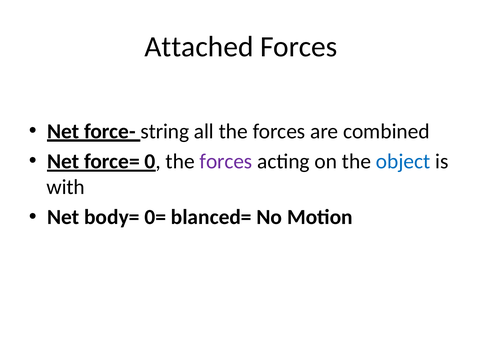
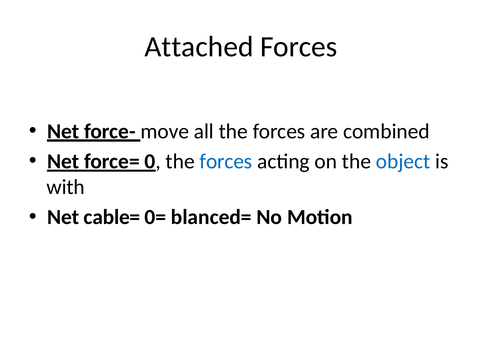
string: string -> move
forces at (226, 161) colour: purple -> blue
body=: body= -> cable=
